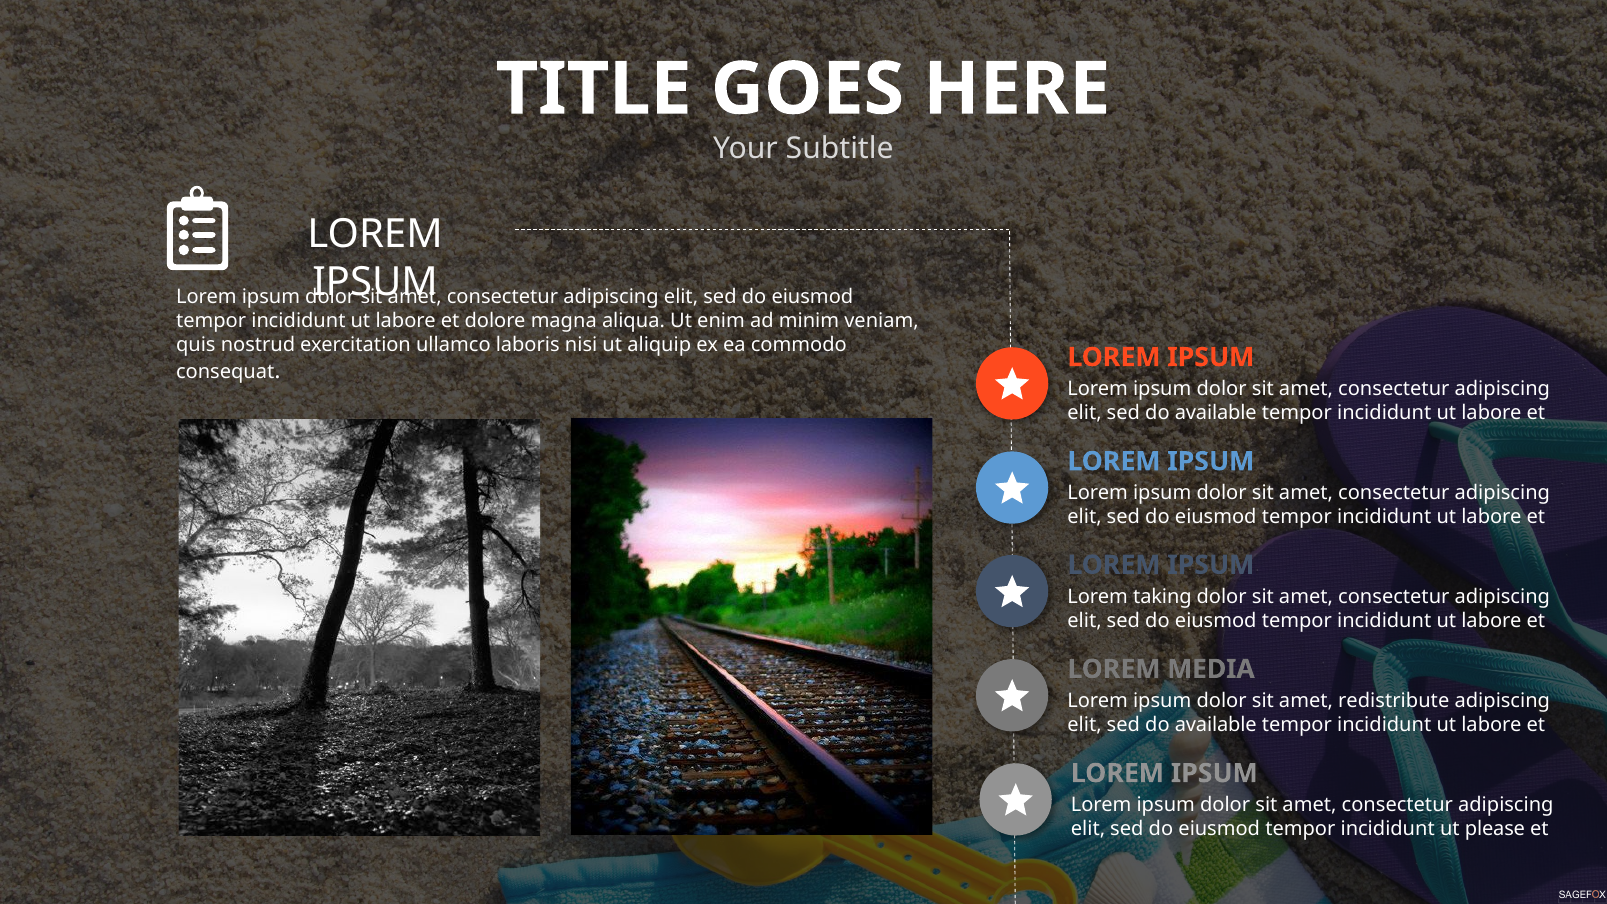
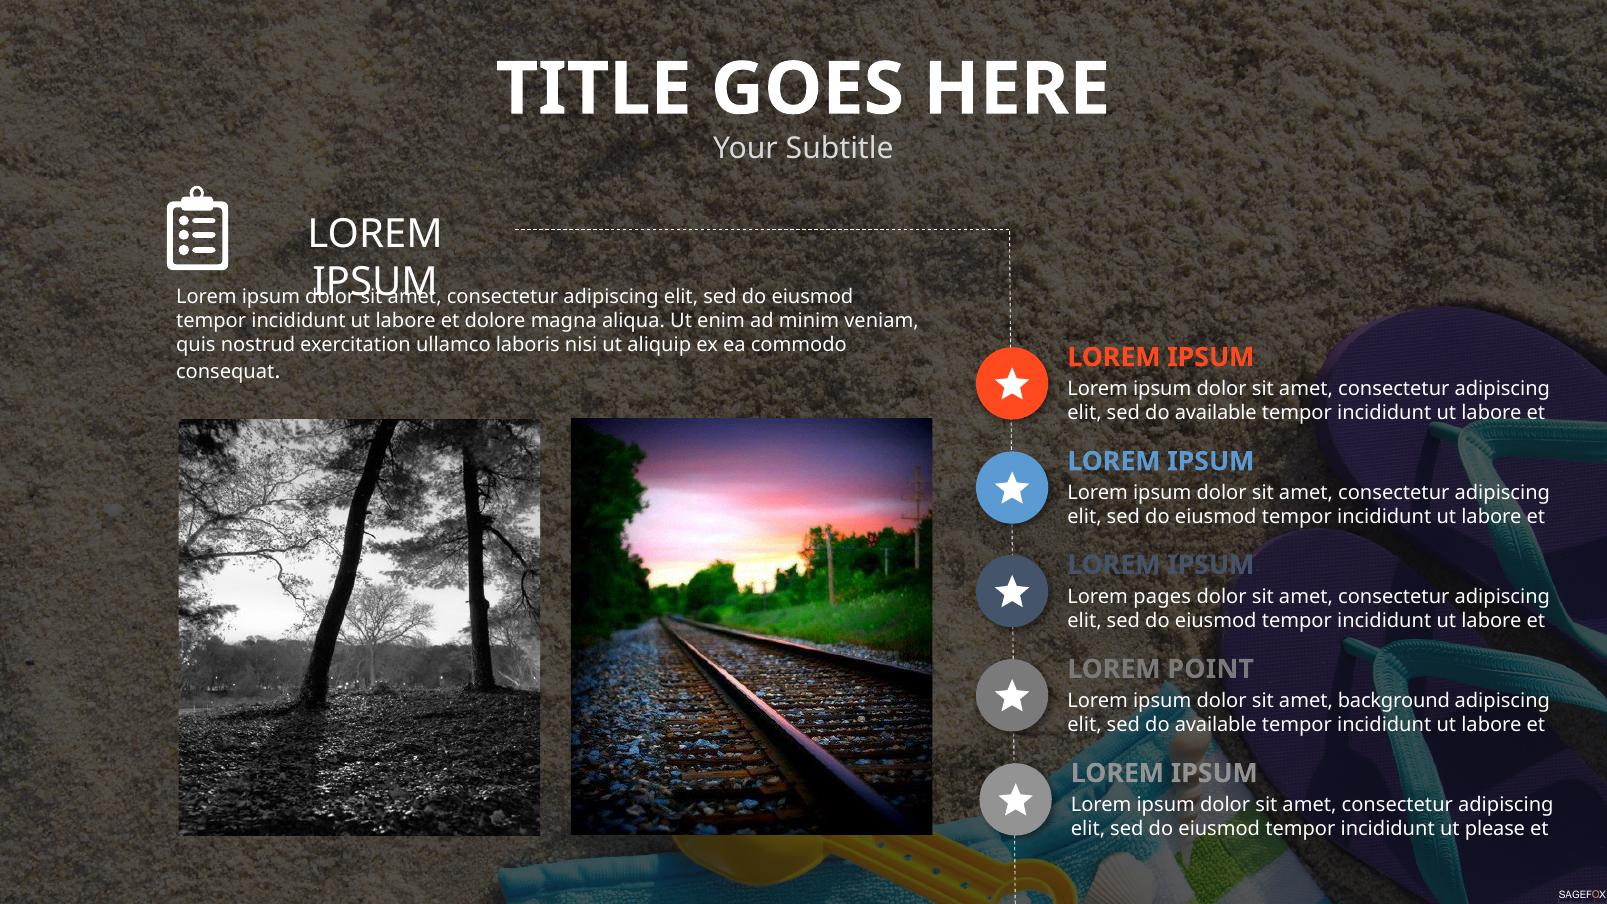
taking: taking -> pages
MEDIA: MEDIA -> POINT
redistribute: redistribute -> background
